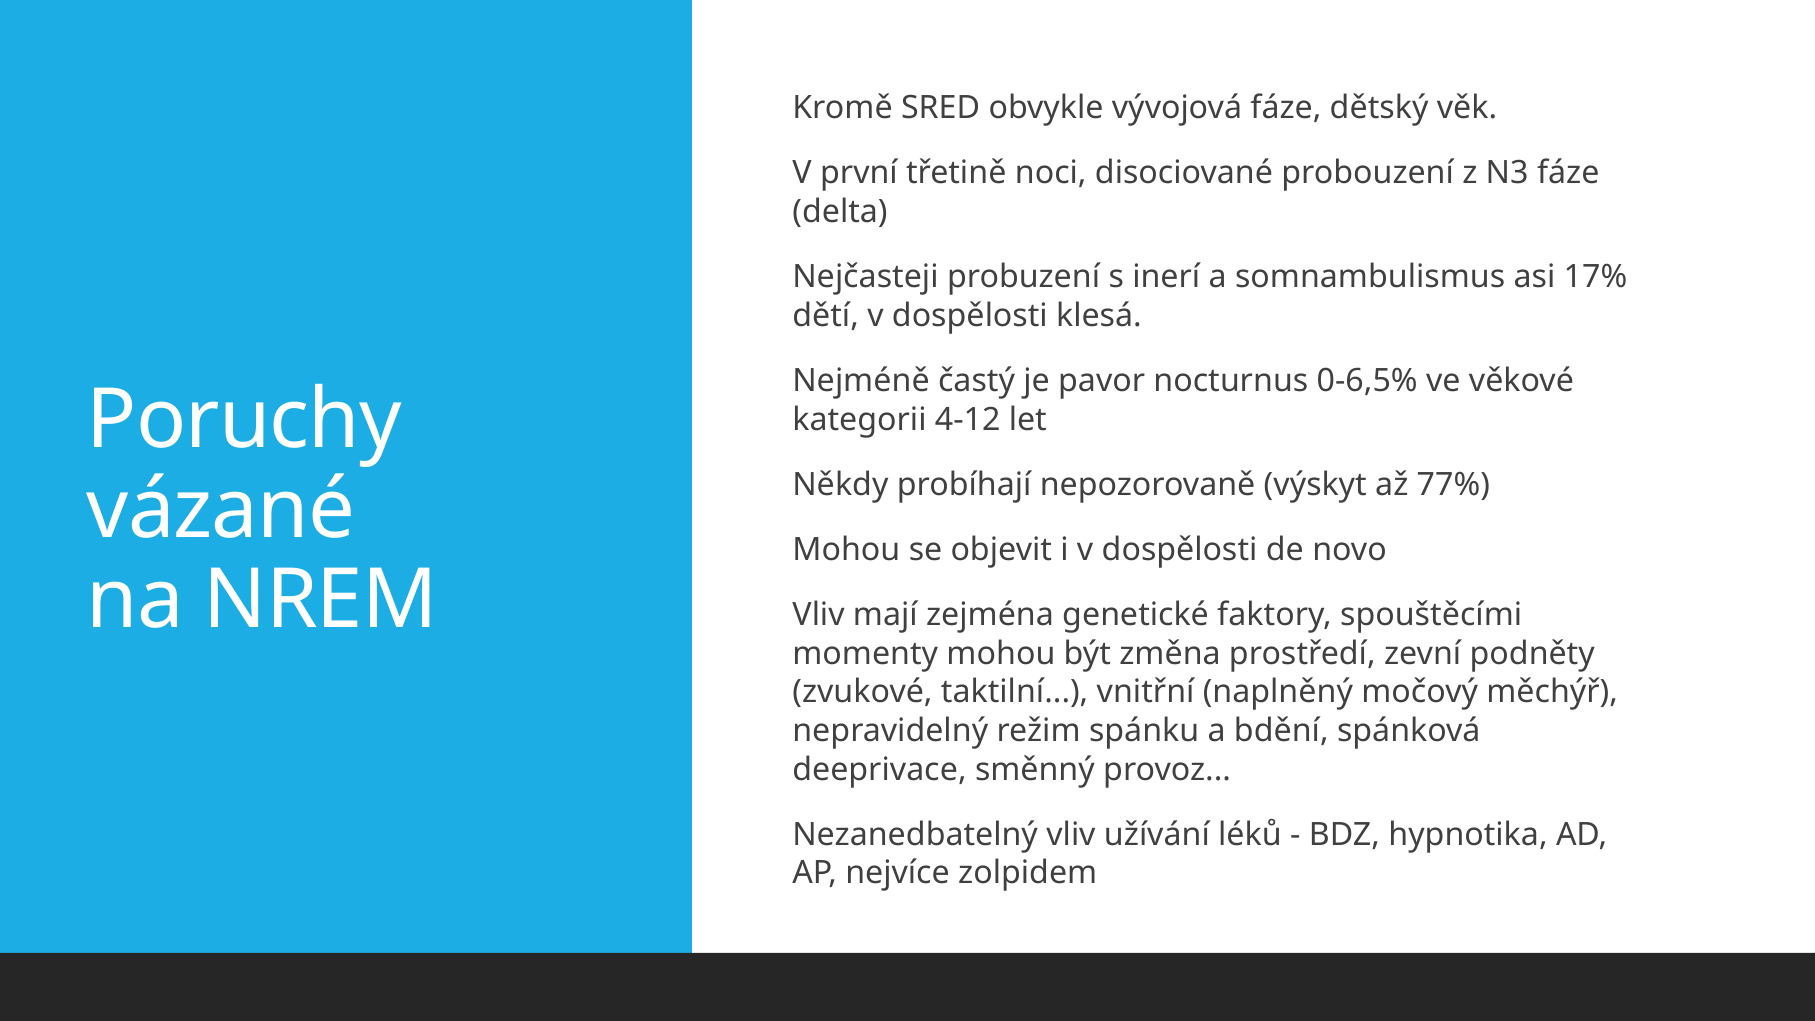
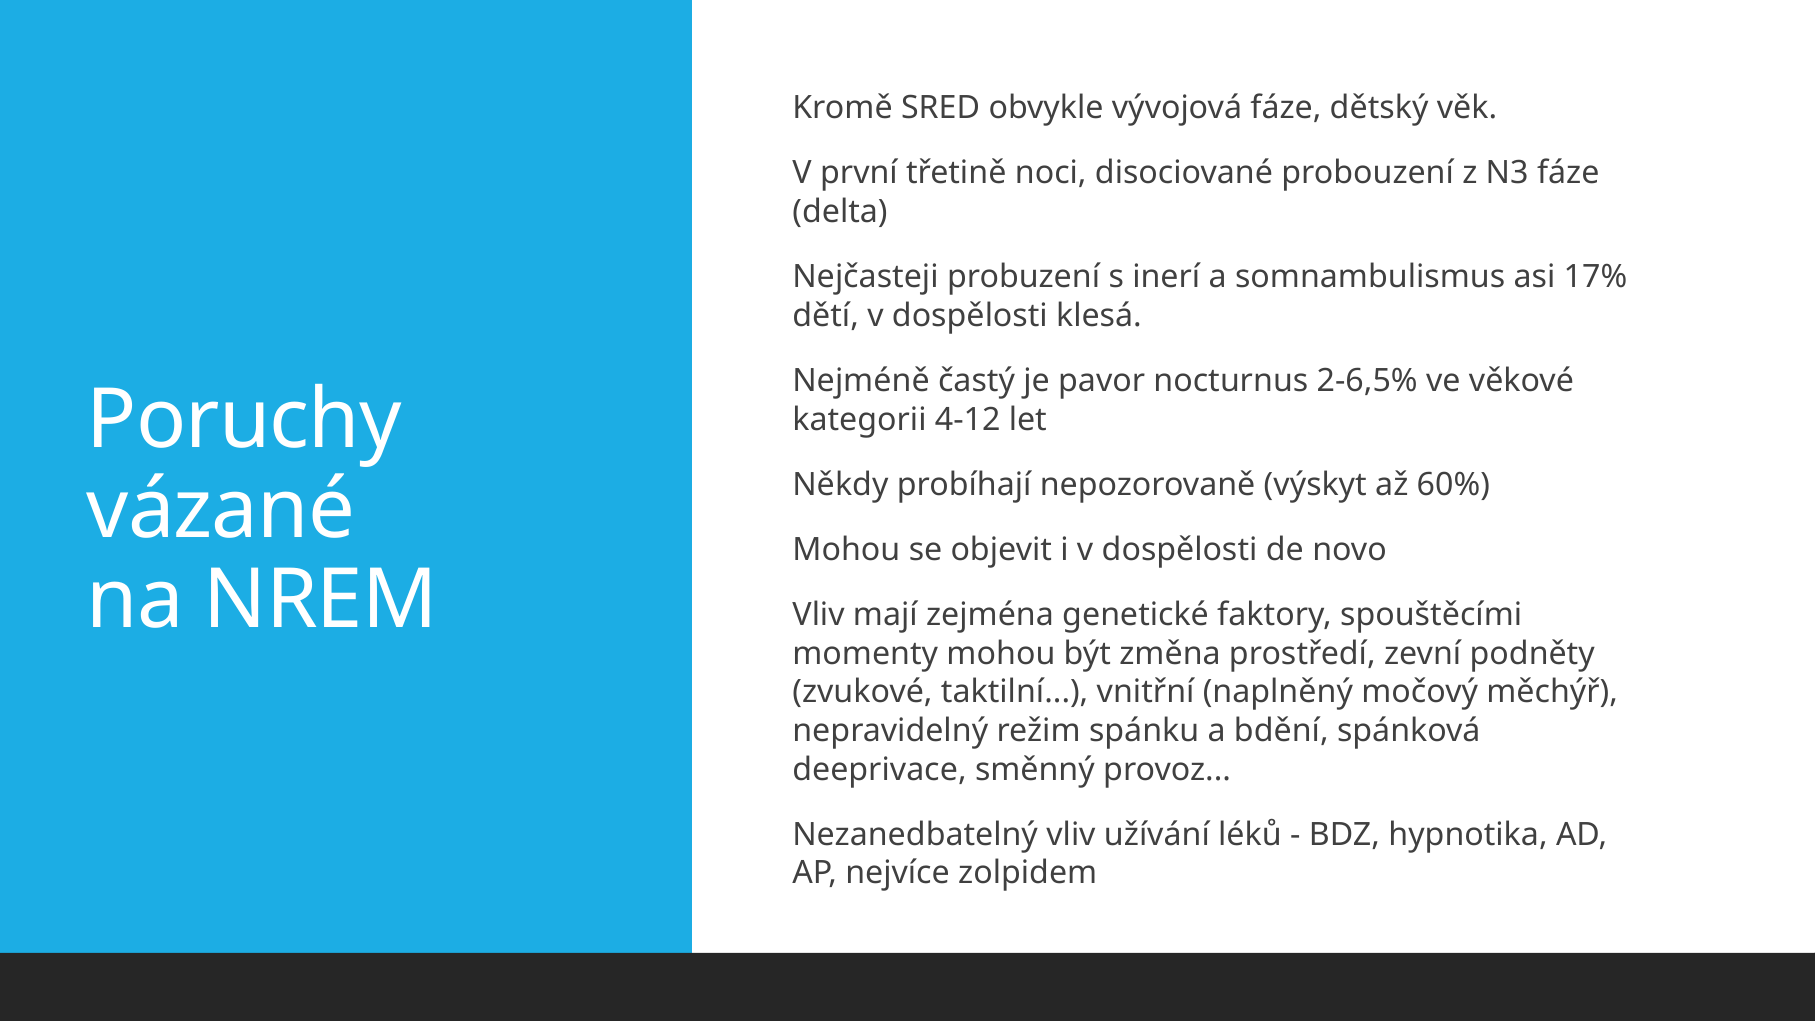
0-6,5%: 0-6,5% -> 2-6,5%
77%: 77% -> 60%
